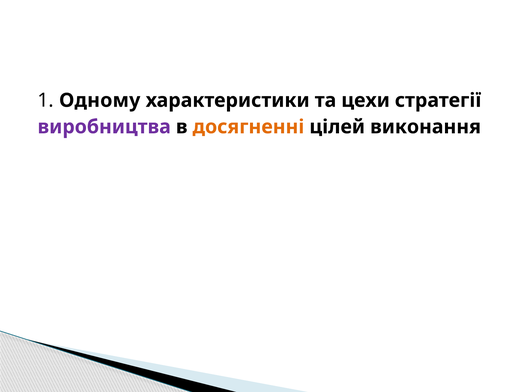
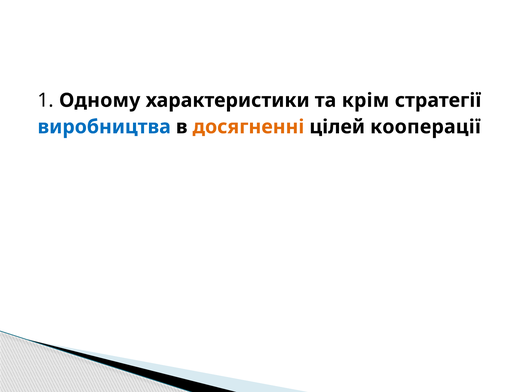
цехи: цехи -> крім
виробництва colour: purple -> blue
виконання: виконання -> кооперації
